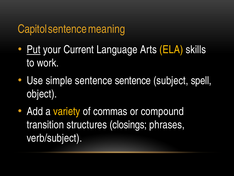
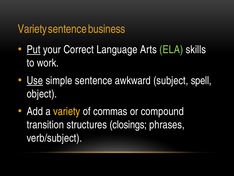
Capitol at (32, 29): Capitol -> Variety
meaning: meaning -> business
Current: Current -> Correct
ELA colour: yellow -> light green
Use underline: none -> present
sentence sentence: sentence -> awkward
